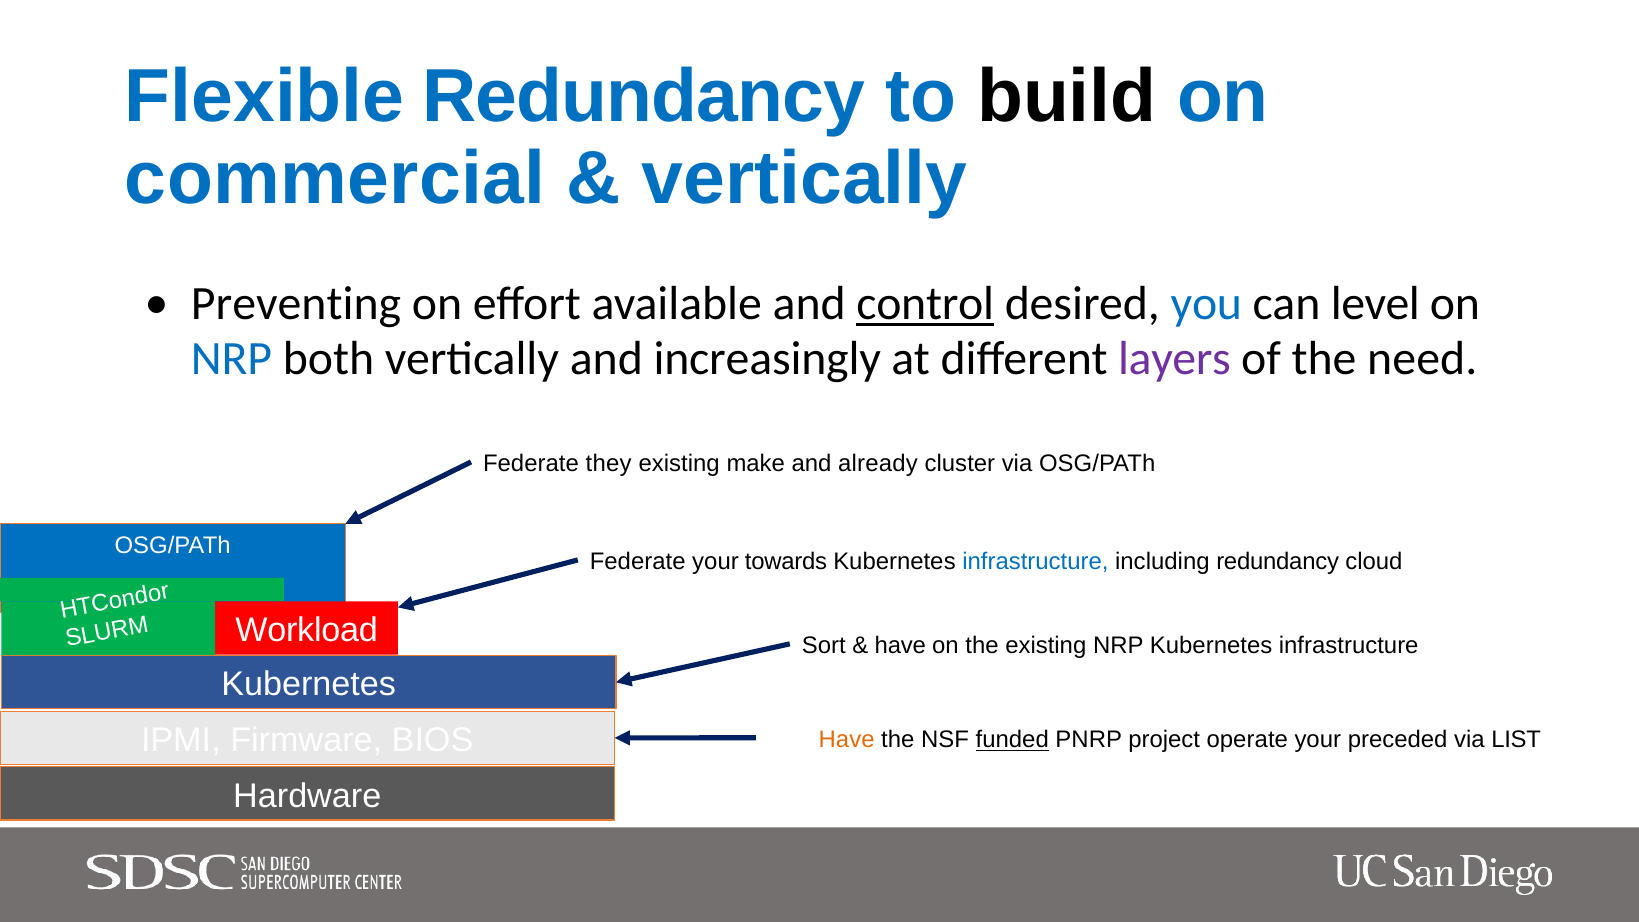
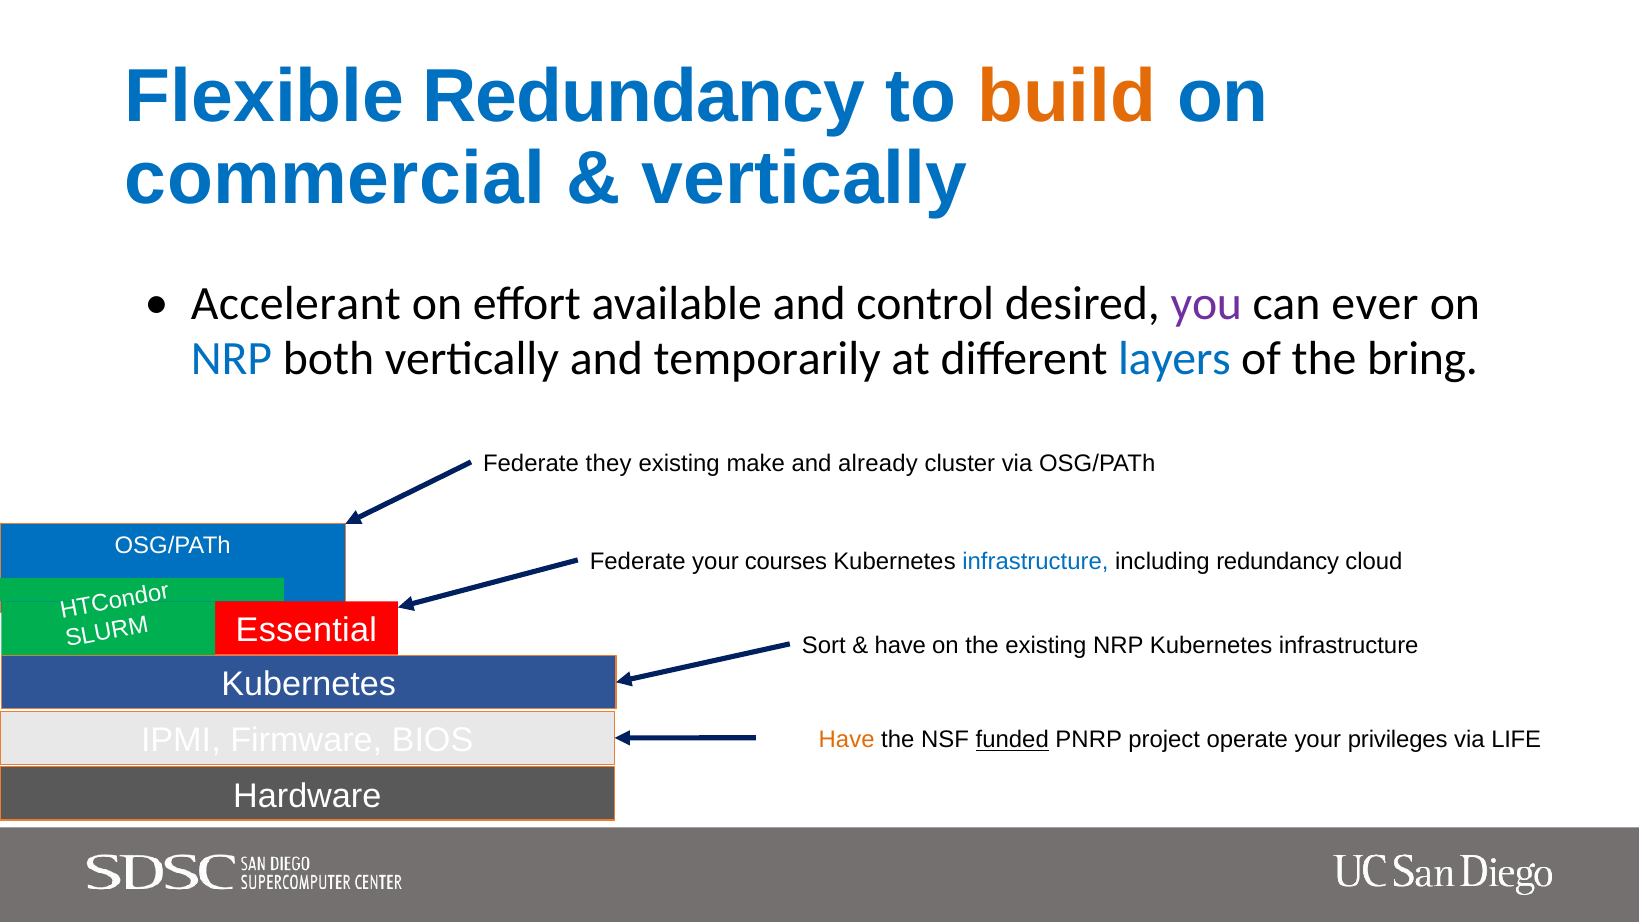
build colour: black -> orange
Preventing: Preventing -> Accelerant
control underline: present -> none
you colour: blue -> purple
level: level -> ever
increasingly: increasingly -> temporarily
layers colour: purple -> blue
need: need -> bring
towards: towards -> courses
Workload: Workload -> Essential
preceded: preceded -> privileges
LIST: LIST -> LIFE
